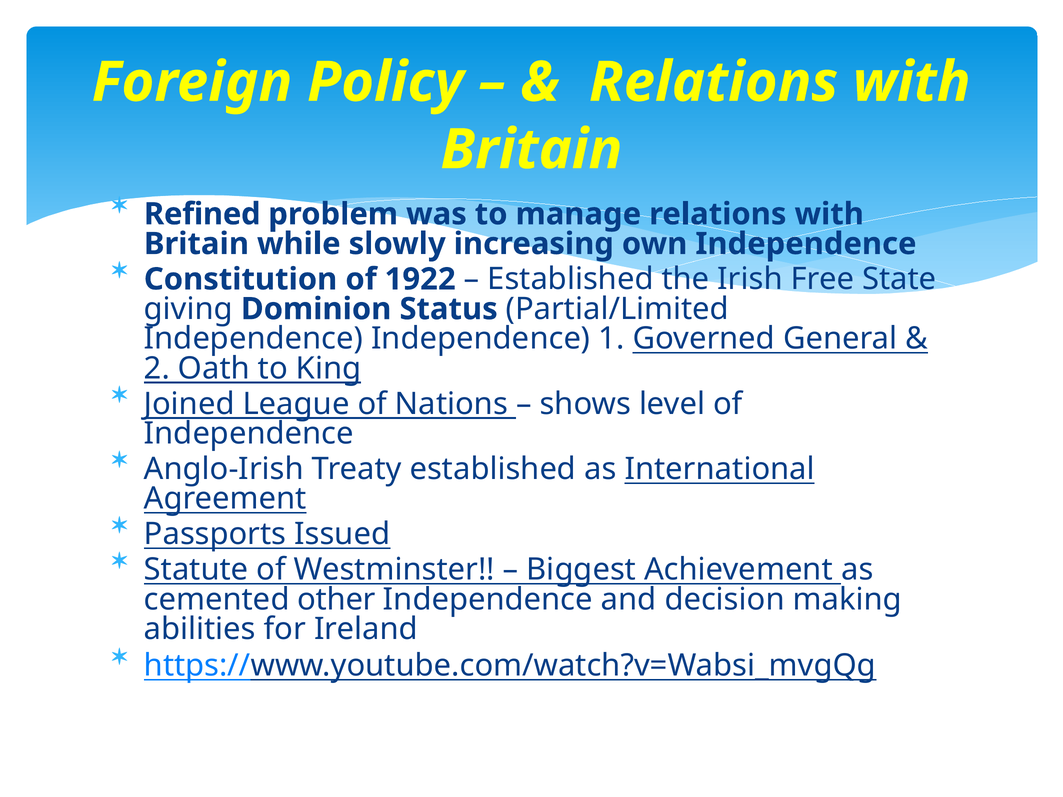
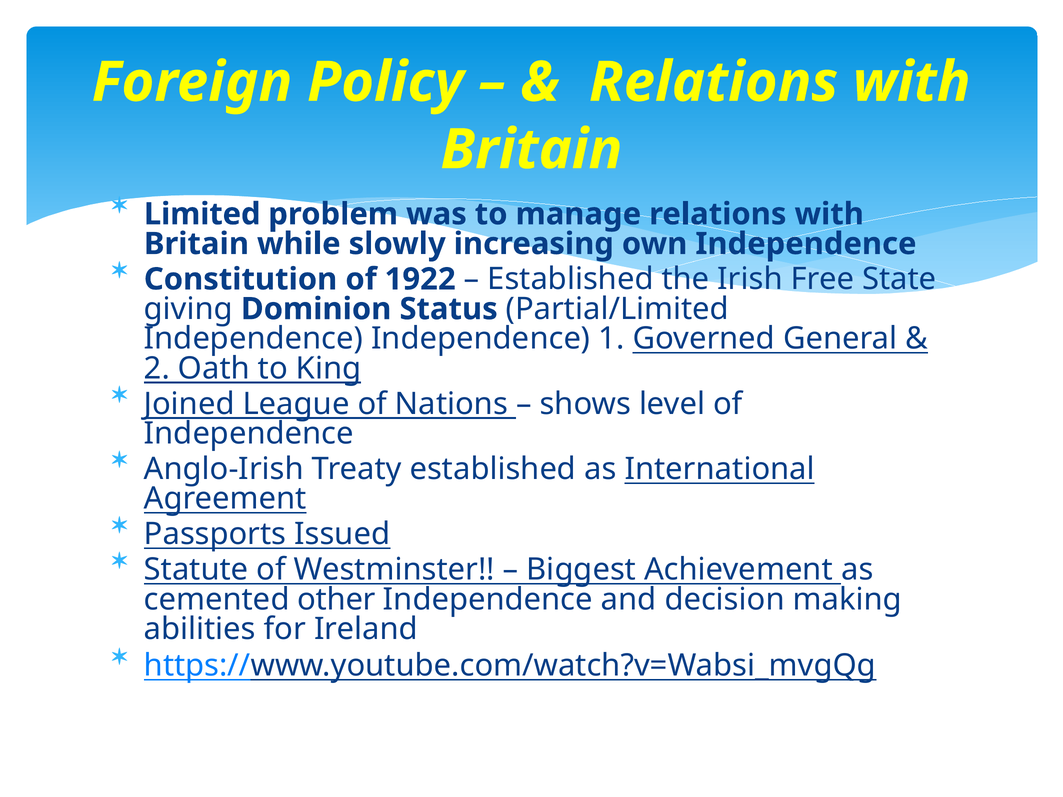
Refined: Refined -> Limited
